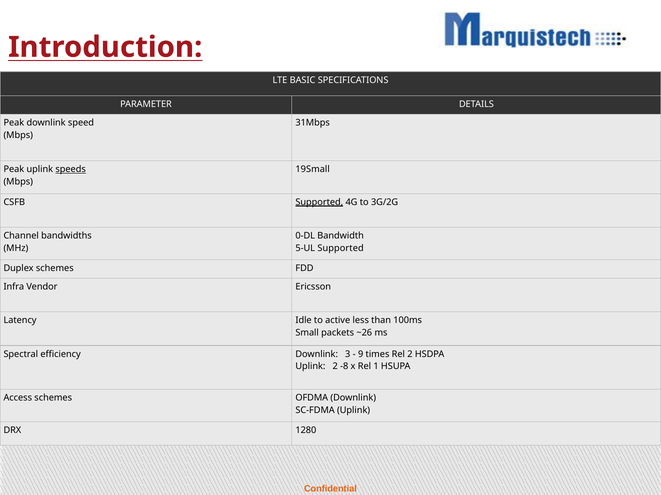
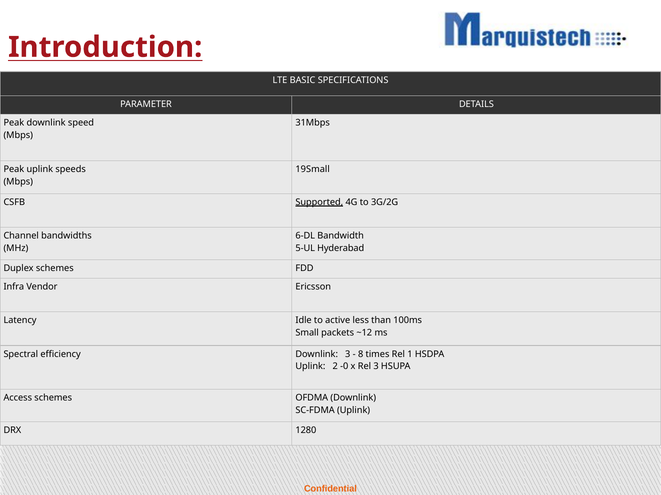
speeds underline: present -> none
0-DL: 0-DL -> 6-DL
5-UL Supported: Supported -> Hyderabad
~26: ~26 -> ~12
9: 9 -> 8
Rel 2: 2 -> 1
-8: -8 -> -0
Rel 1: 1 -> 3
